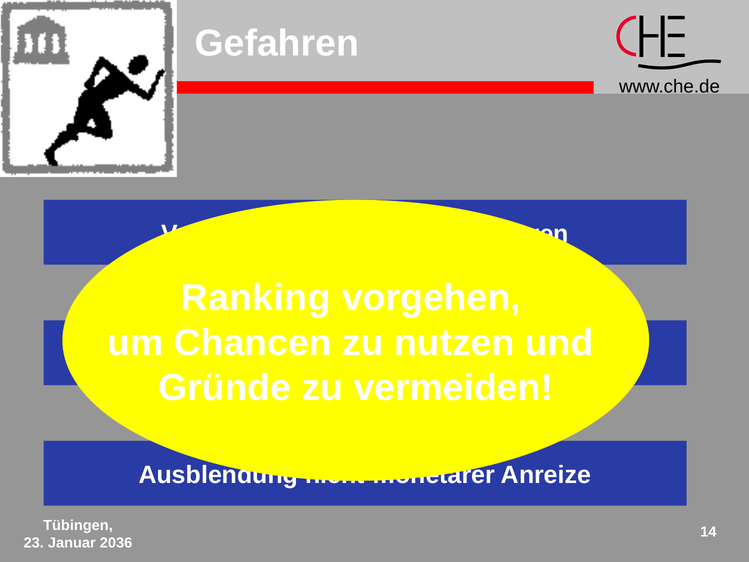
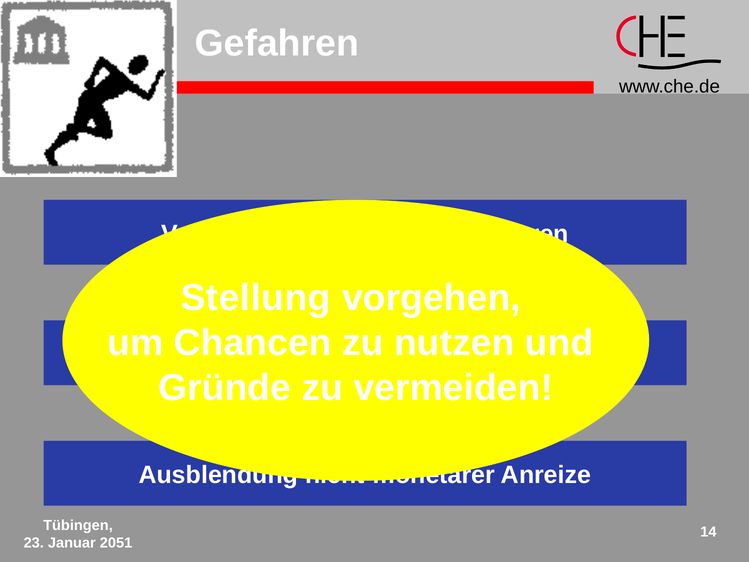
Ranking: Ranking -> Stellung
2036: 2036 -> 2051
